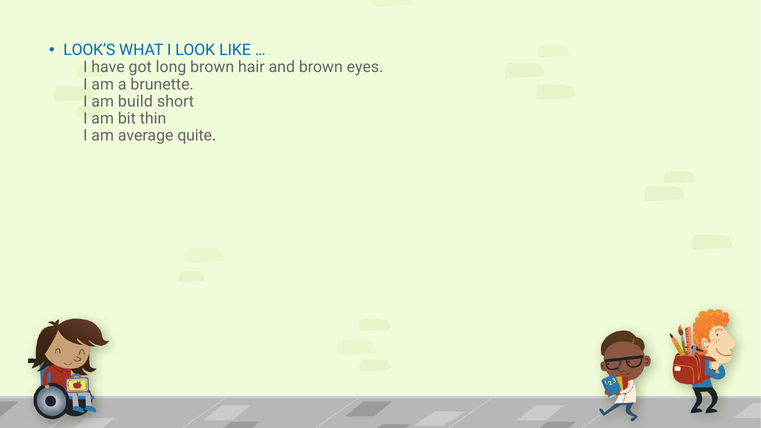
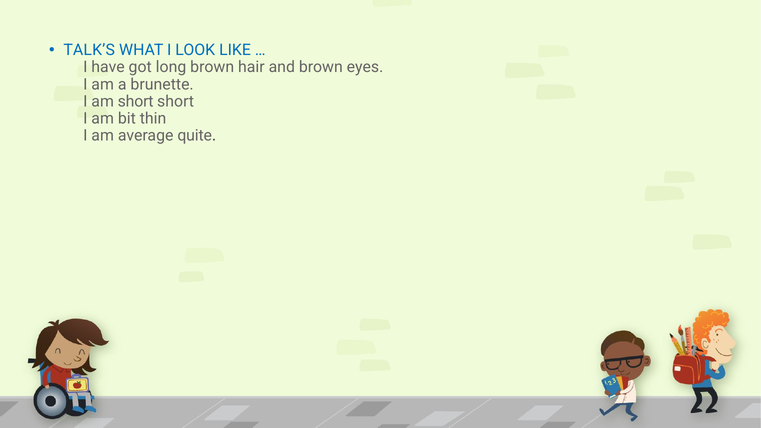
LOOK’S: LOOK’S -> TALK’S
am build: build -> short
